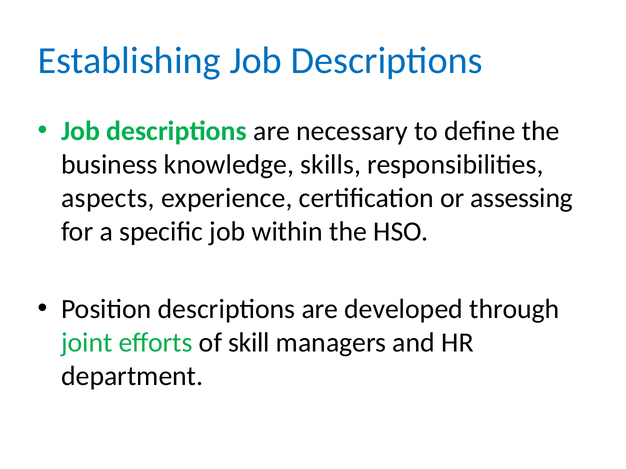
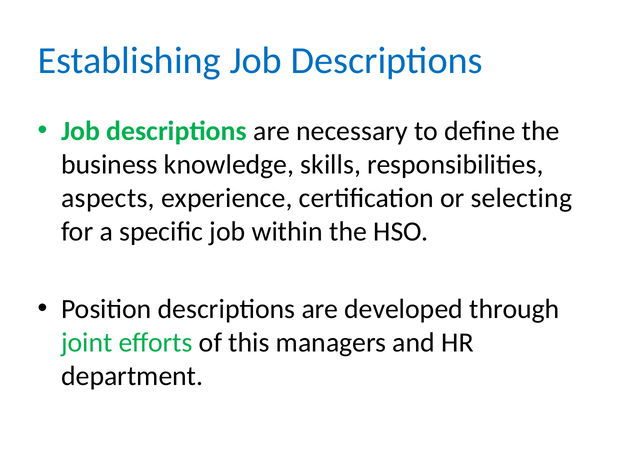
assessing: assessing -> selecting
skill: skill -> this
